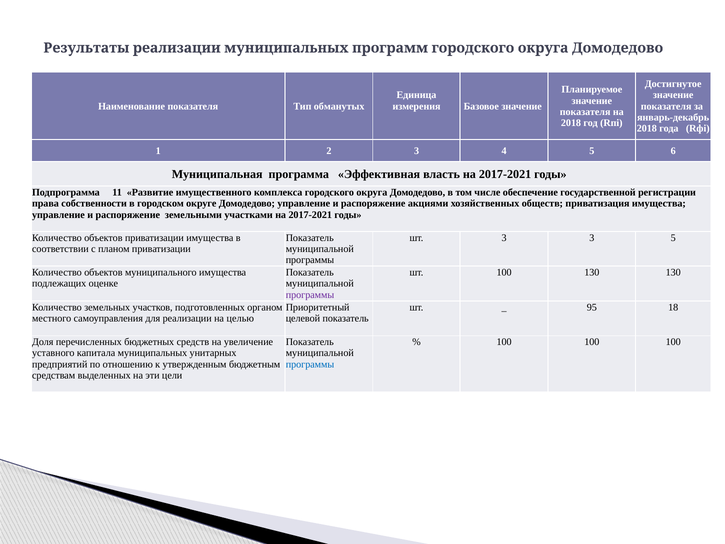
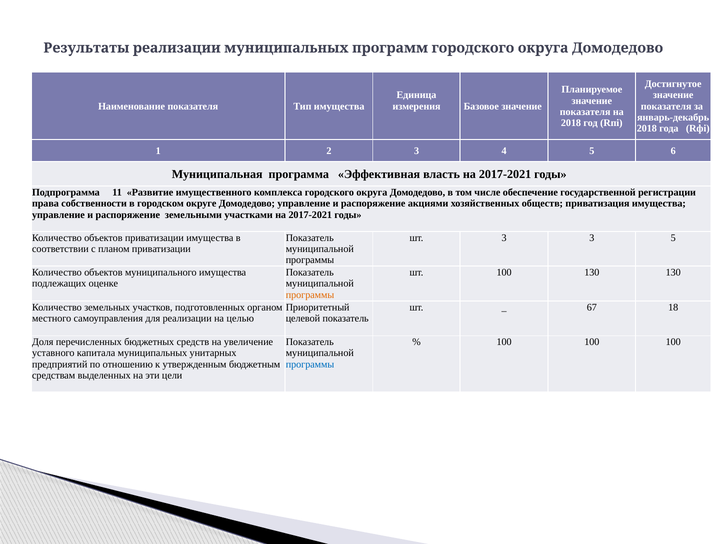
Тип обманутых: обманутых -> имущества
программы at (310, 295) colour: purple -> orange
95: 95 -> 67
